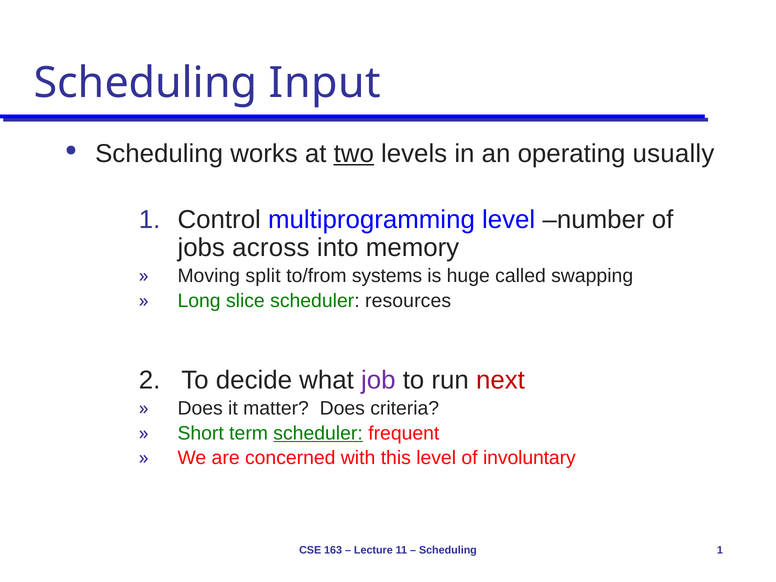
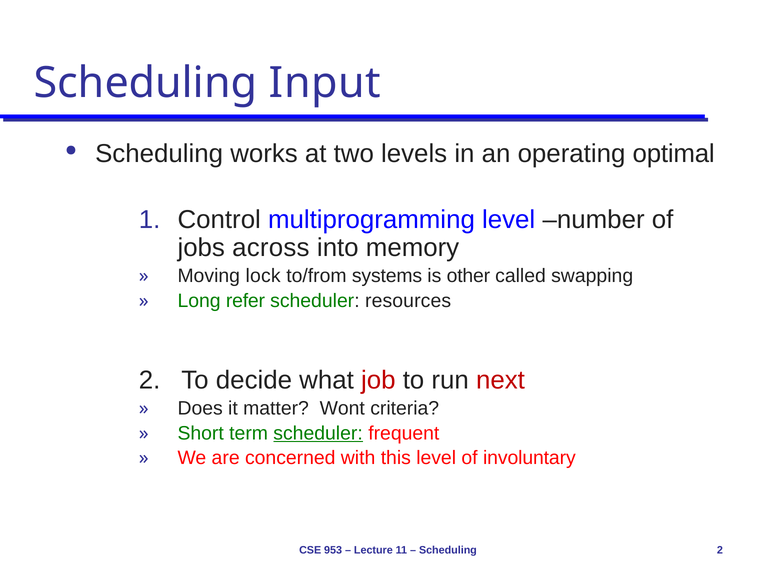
two underline: present -> none
usually: usually -> optimal
split: split -> lock
huge: huge -> other
slice: slice -> refer
job colour: purple -> red
matter Does: Does -> Wont
163: 163 -> 953
Scheduling 1: 1 -> 2
